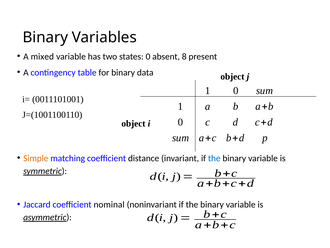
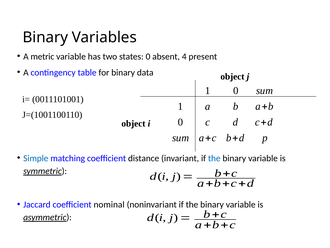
mixed: mixed -> metric
8: 8 -> 4
Simple colour: orange -> blue
